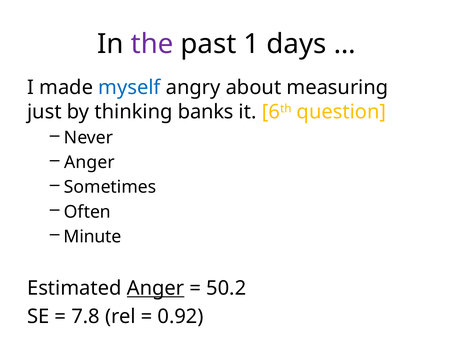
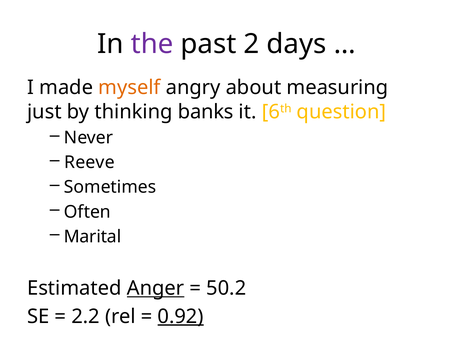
1: 1 -> 2
myself colour: blue -> orange
Anger at (89, 162): Anger -> Reeve
Minute: Minute -> Marital
7.8: 7.8 -> 2.2
0.92 underline: none -> present
